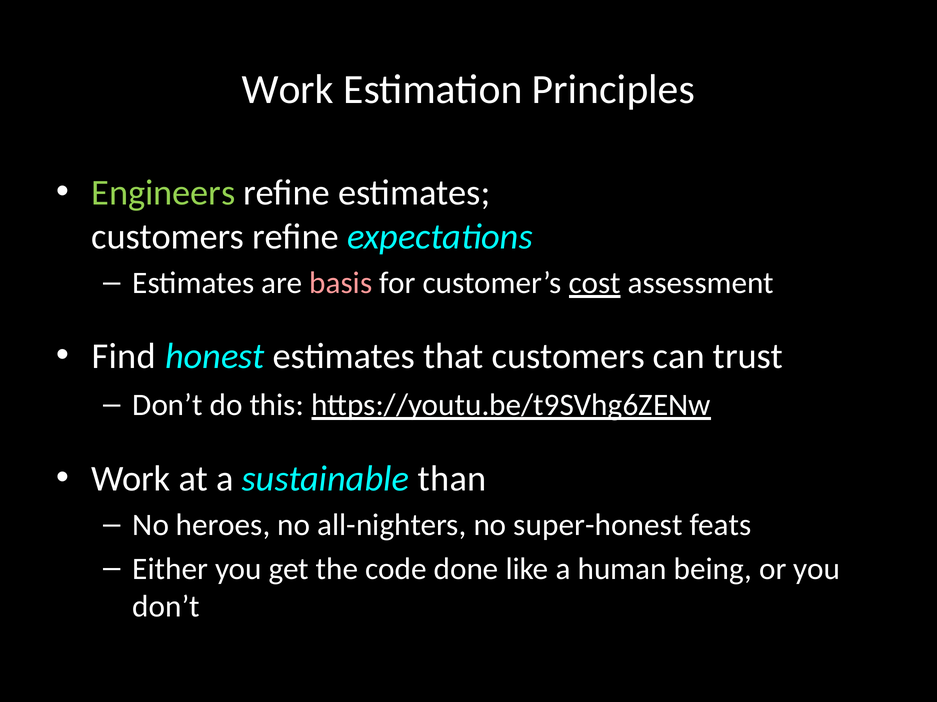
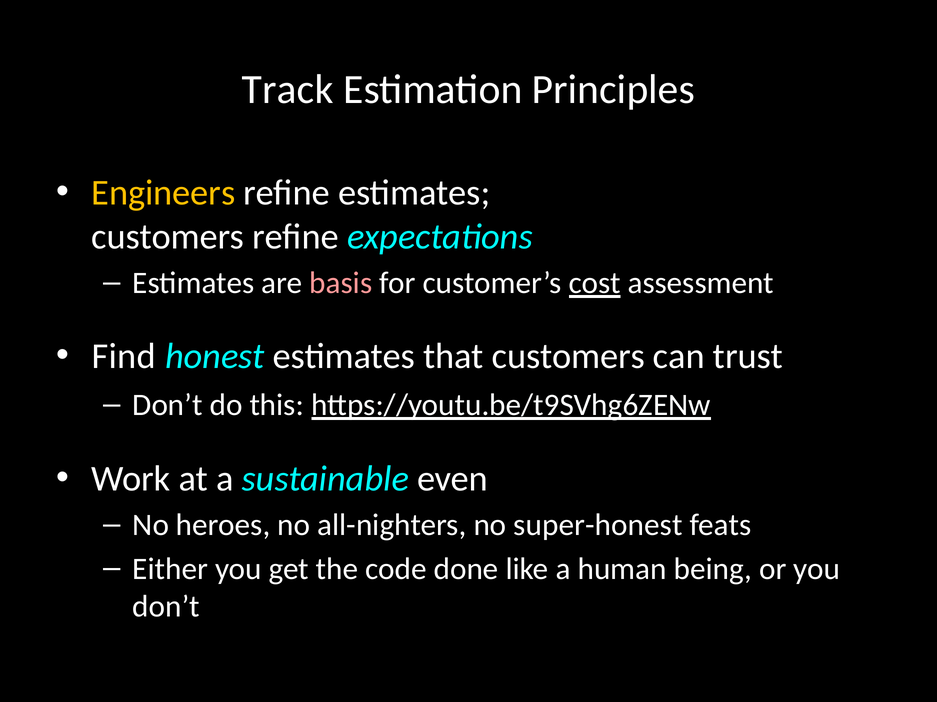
Work at (288, 90): Work -> Track
Engineers colour: light green -> yellow
than: than -> even
